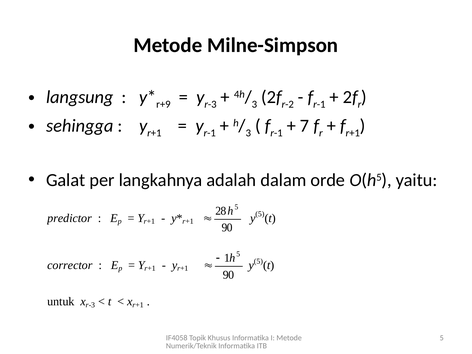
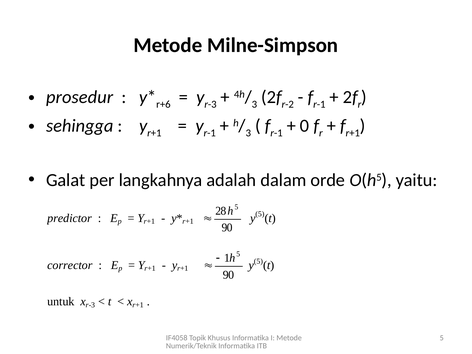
langsung: langsung -> prosedur
r+9: r+9 -> r+6
7: 7 -> 0
